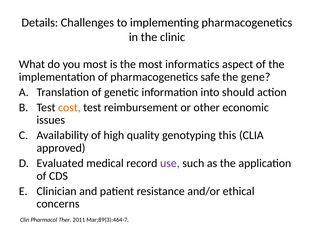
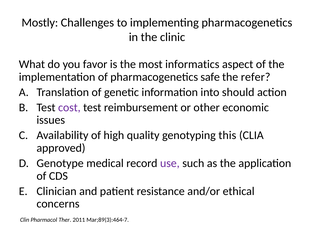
Details: Details -> Mostly
you most: most -> favor
gene: gene -> refer
cost colour: orange -> purple
Evaluated: Evaluated -> Genotype
